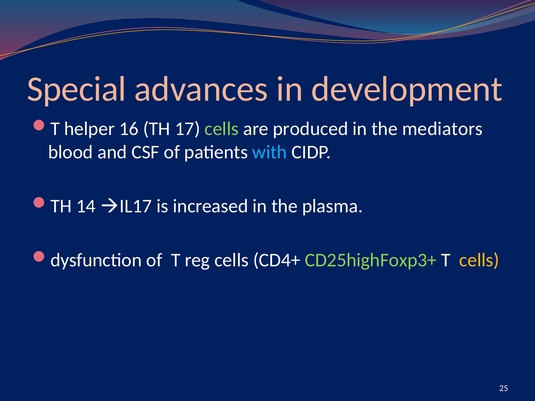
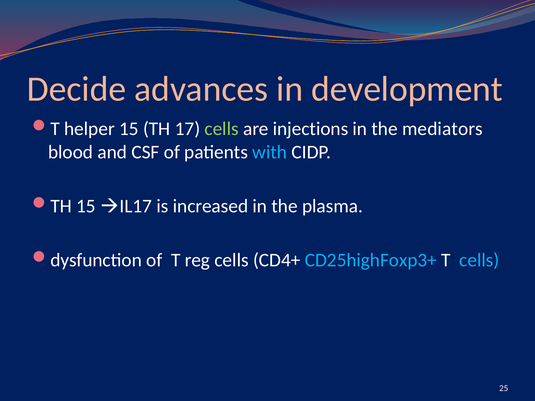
Special: Special -> Decide
helper 16: 16 -> 15
produced: produced -> injections
TH 14: 14 -> 15
CD25highFoxp3+ colour: light green -> light blue
cells at (479, 260) colour: yellow -> light blue
